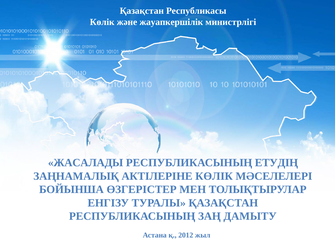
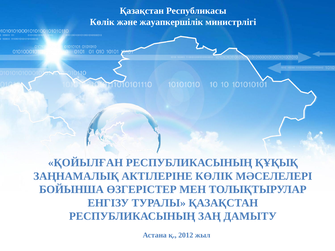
ЖАСАЛАДЫ: ЖАСАЛАДЫ -> ҚОЙЫЛҒАН
ЕТУДІҢ: ЕТУДІҢ -> ҚҰҚЫҚ
